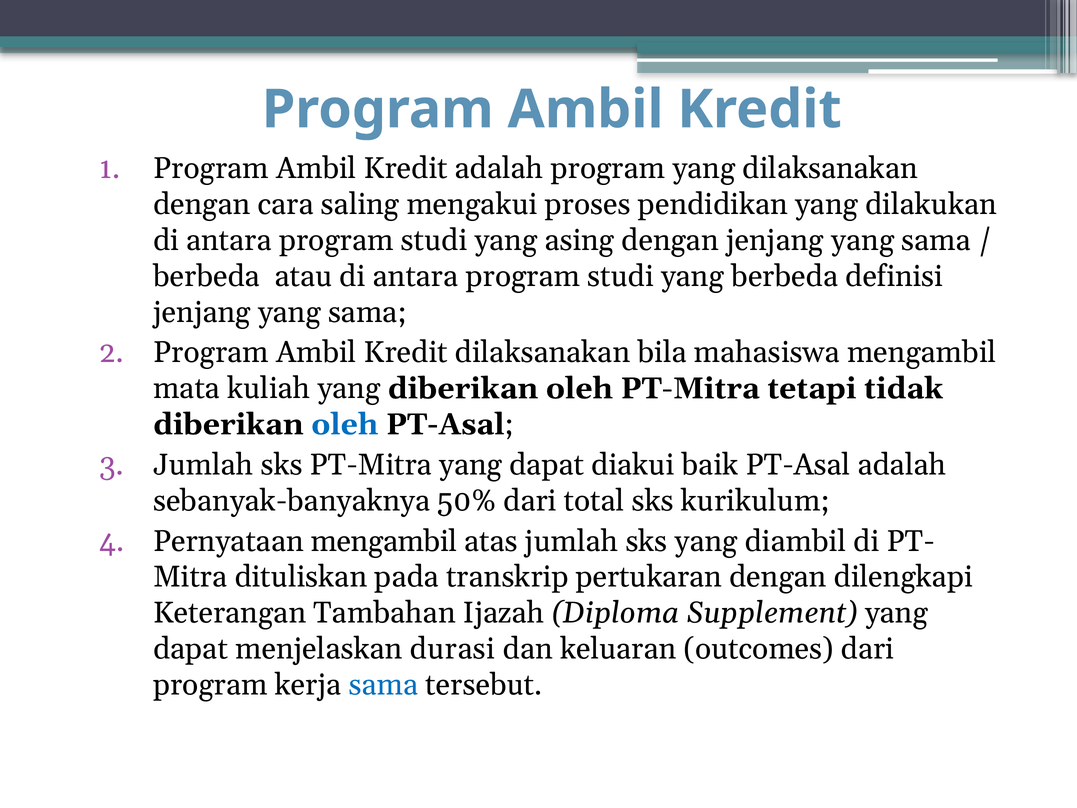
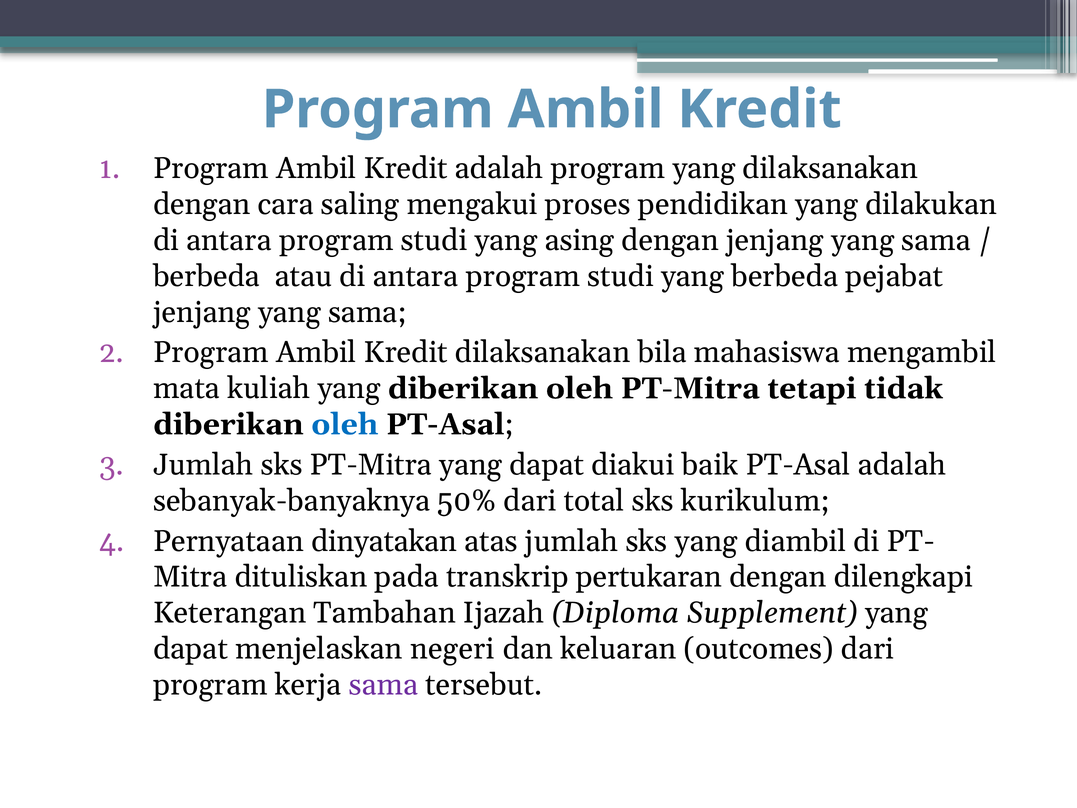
definisi: definisi -> pejabat
Pernyataan mengambil: mengambil -> dinyatakan
durasi: durasi -> negeri
sama at (383, 685) colour: blue -> purple
